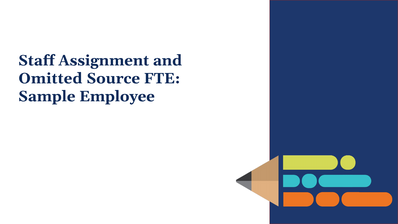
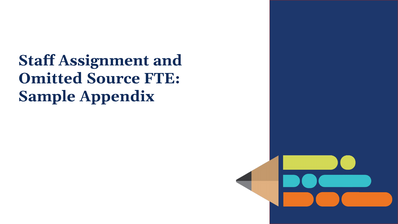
Employee: Employee -> Appendix
